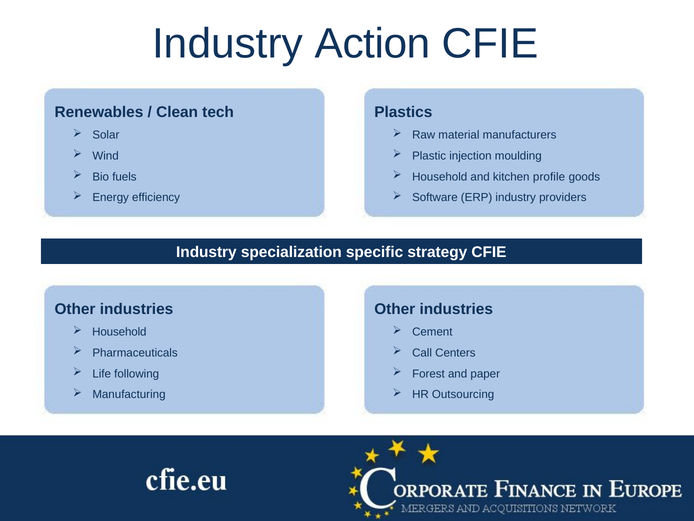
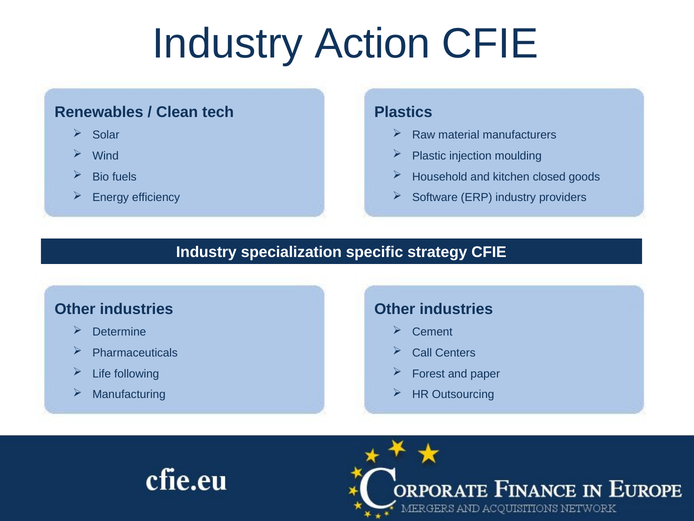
profile: profile -> closed
Household at (119, 332): Household -> Determine
